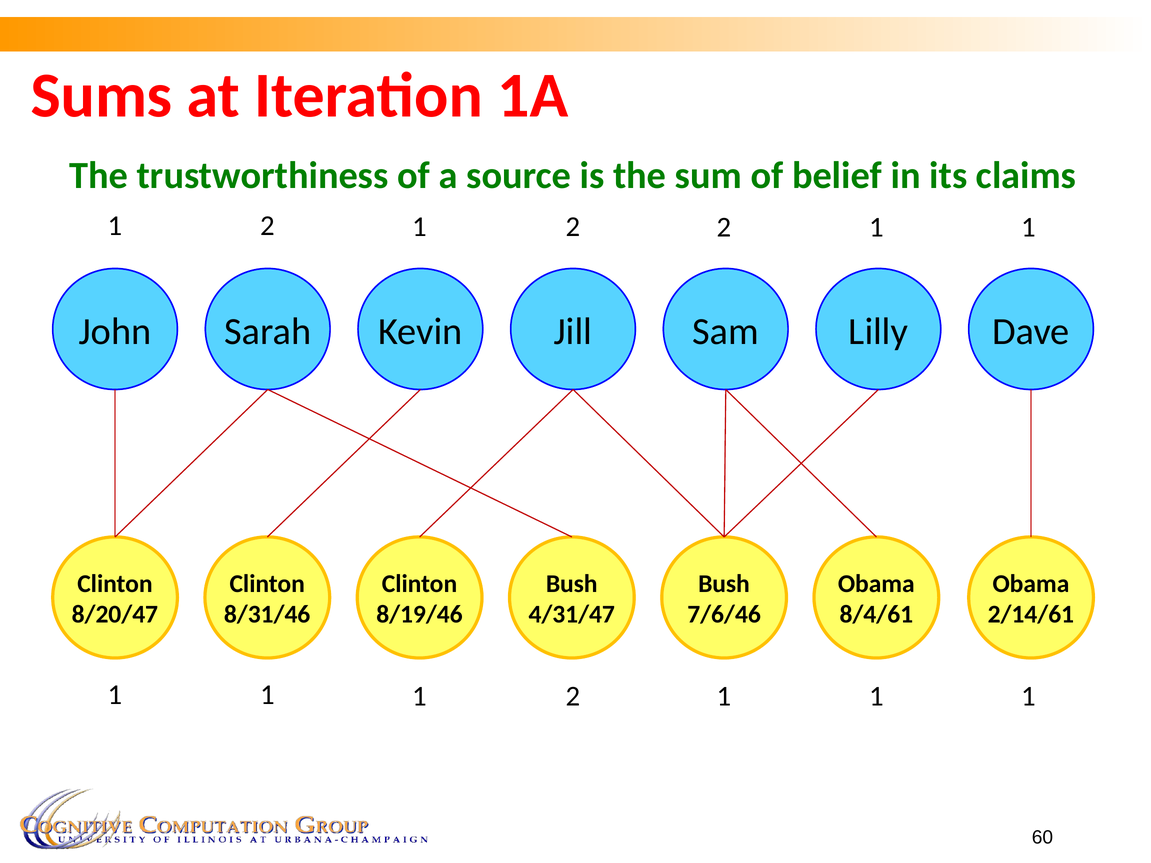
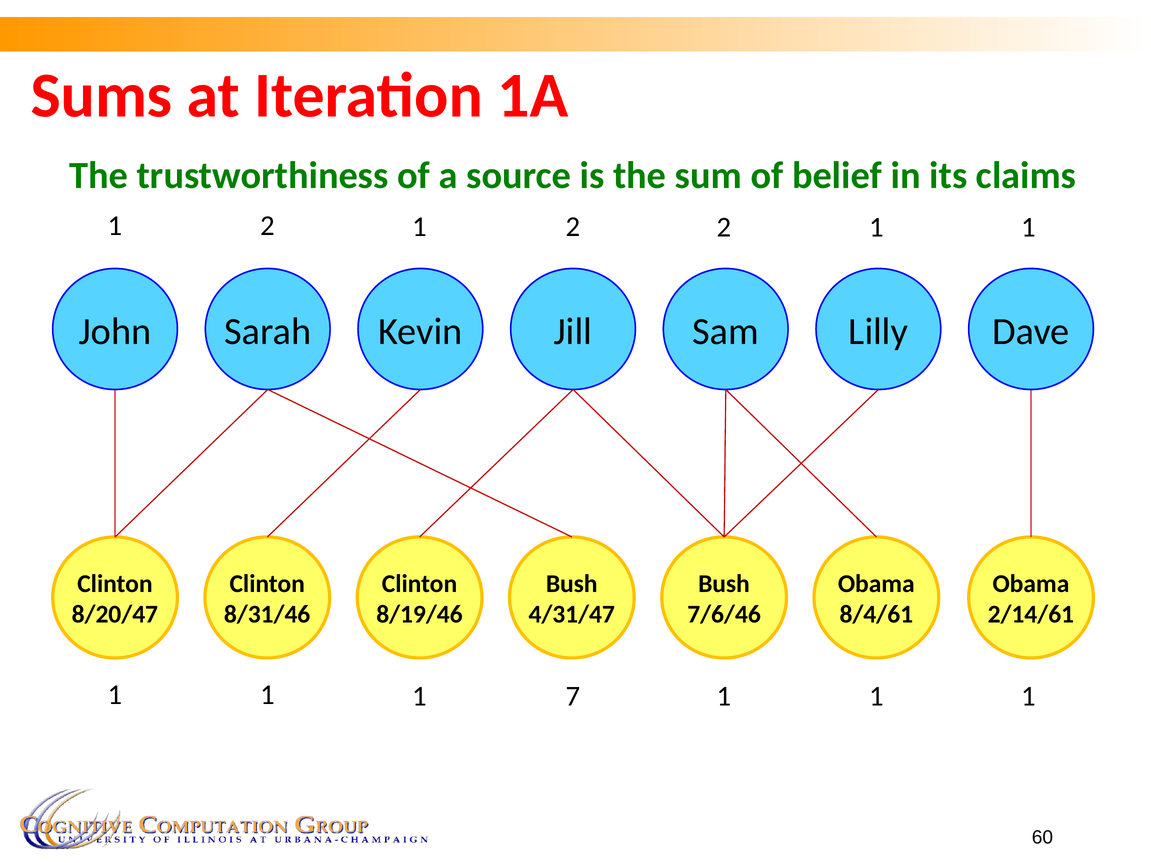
2 at (573, 696): 2 -> 7
